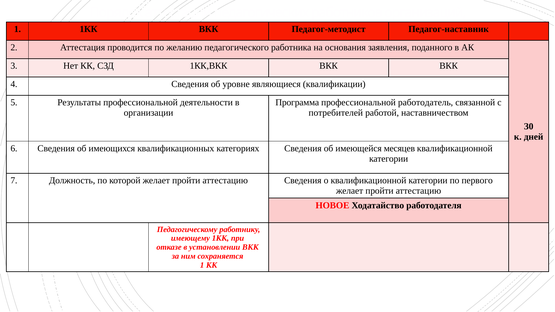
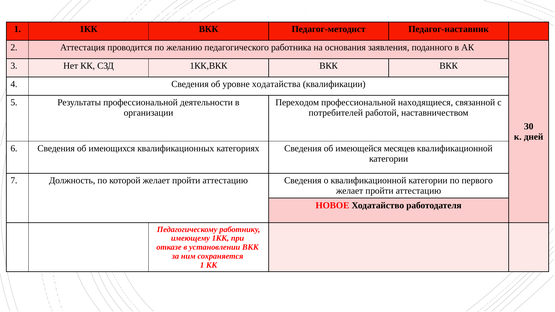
являющиеся: являющиеся -> ходатайства
Программа: Программа -> Переходом
работодатель: работодатель -> находящиеся
